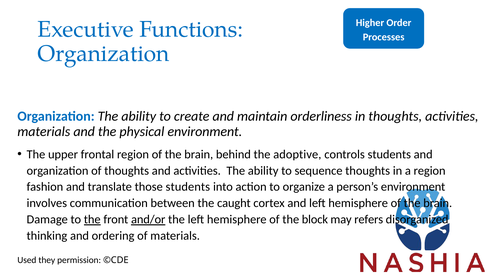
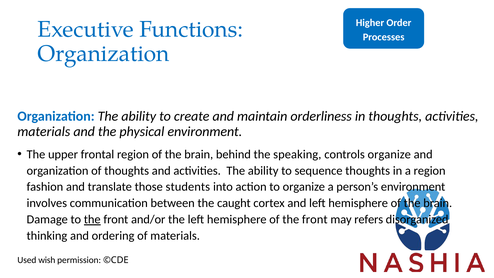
adoptive: adoptive -> speaking
controls students: students -> organize
and/or underline: present -> none
of the block: block -> front
they: they -> wish
